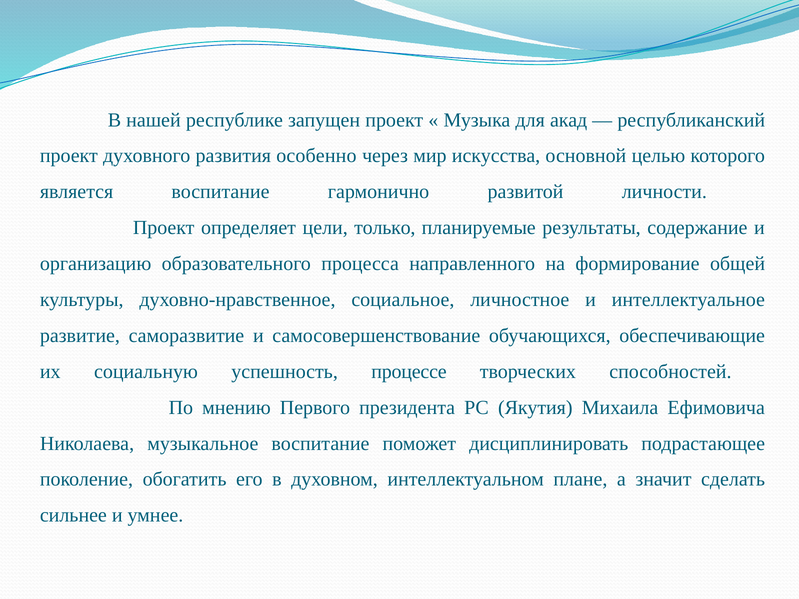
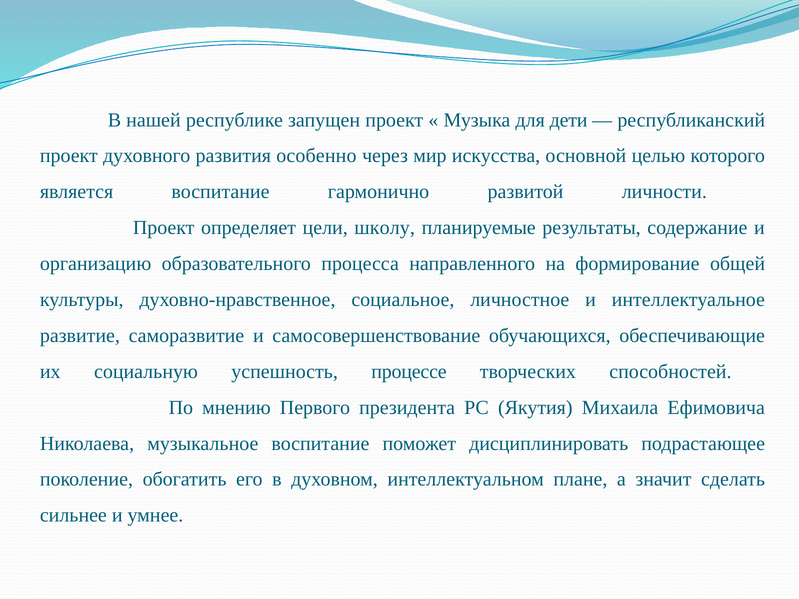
акад: акад -> дети
только: только -> школу
